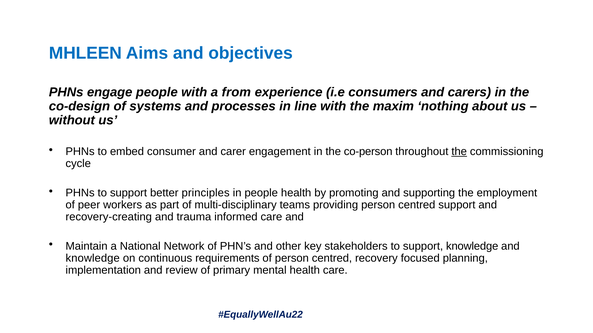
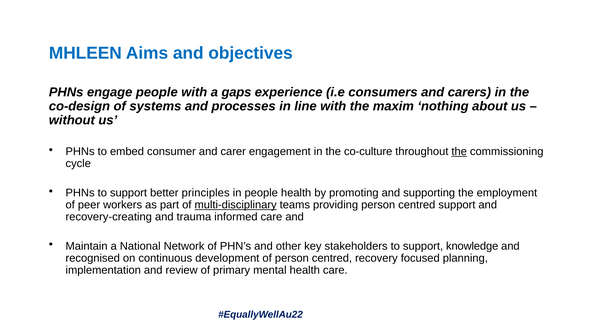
from: from -> gaps
co-person: co-person -> co-culture
multi-disciplinary underline: none -> present
knowledge at (93, 259): knowledge -> recognised
requirements: requirements -> development
